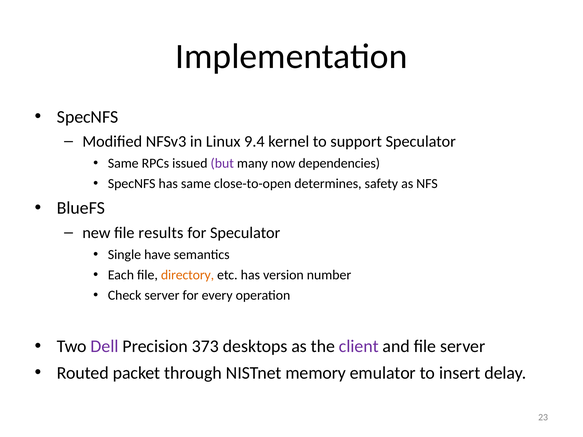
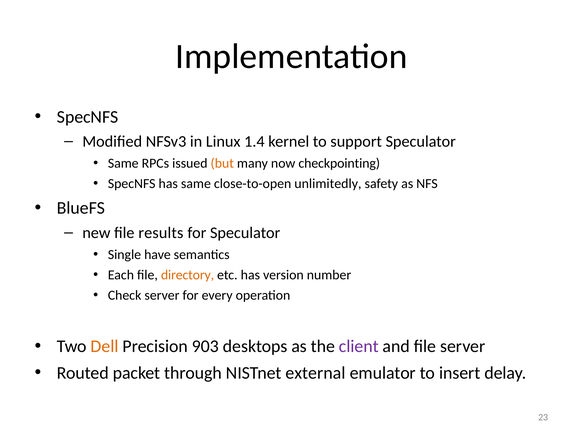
9.4: 9.4 -> 1.4
but colour: purple -> orange
dependencies: dependencies -> checkpointing
determines: determines -> unlimitedly
Dell colour: purple -> orange
373: 373 -> 903
memory: memory -> external
